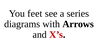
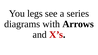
feet: feet -> legs
